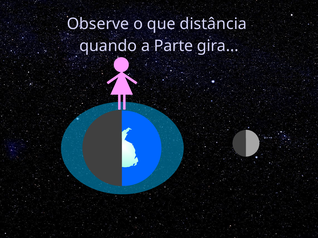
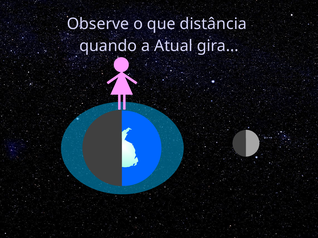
Parte: Parte -> Atual
